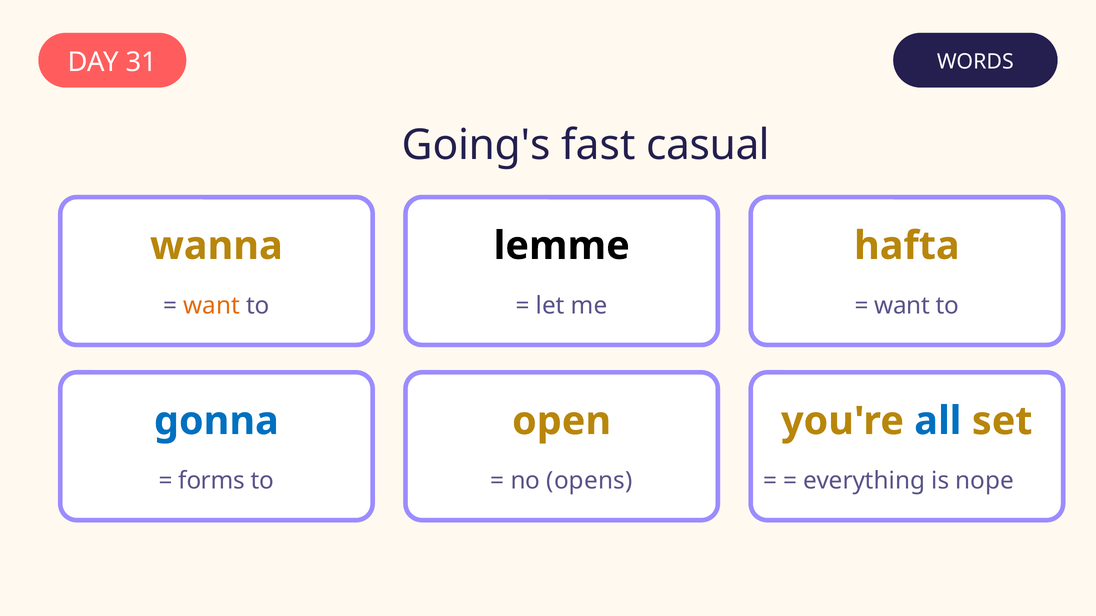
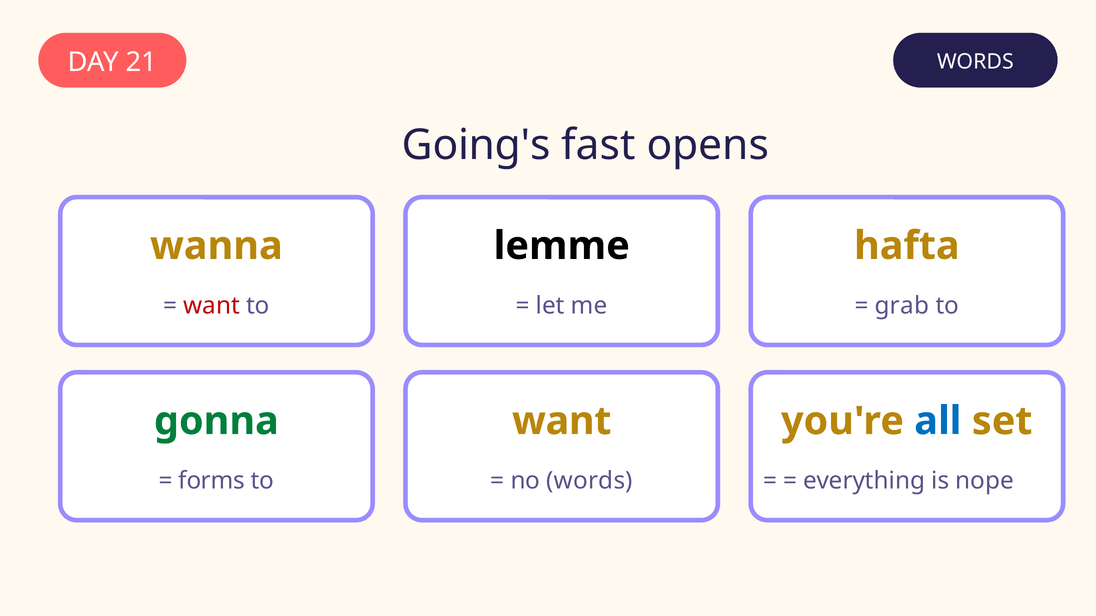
31: 31 -> 21
casual: casual -> opens
want at (212, 306) colour: orange -> red
want at (902, 306): want -> grab
gonna colour: blue -> green
open at (562, 421): open -> want
no opens: opens -> words
